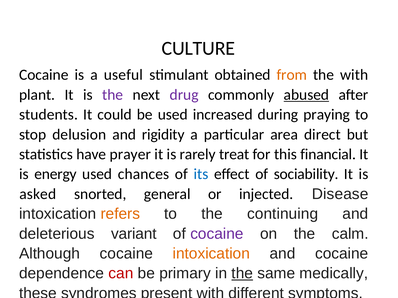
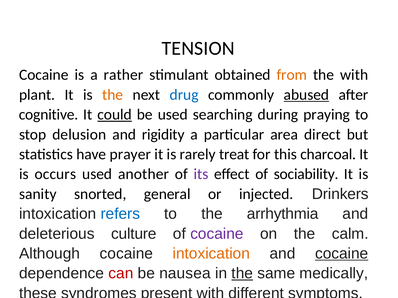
CULTURE: CULTURE -> TENSION
useful: useful -> rather
the at (113, 95) colour: purple -> orange
drug colour: purple -> blue
students: students -> cognitive
could underline: none -> present
increased: increased -> searching
financial: financial -> charcoal
energy: energy -> occurs
chances: chances -> another
its colour: blue -> purple
asked: asked -> sanity
Disease: Disease -> Drinkers
refers colour: orange -> blue
continuing: continuing -> arrhythmia
variant: variant -> culture
cocaine at (342, 254) underline: none -> present
primary: primary -> nausea
